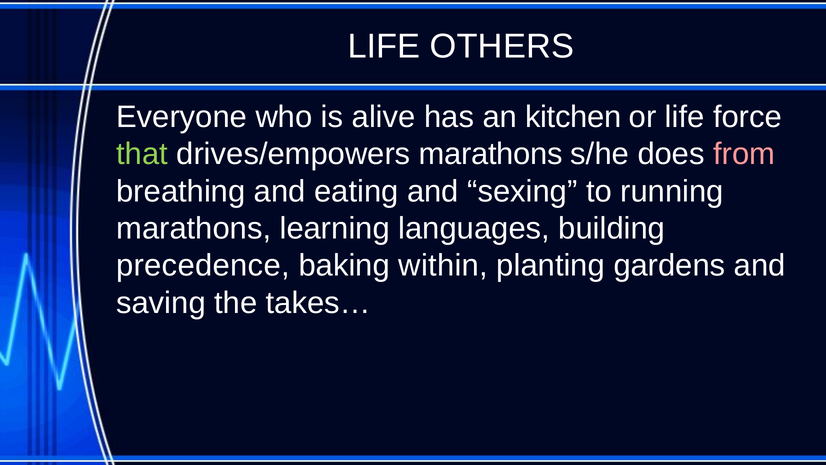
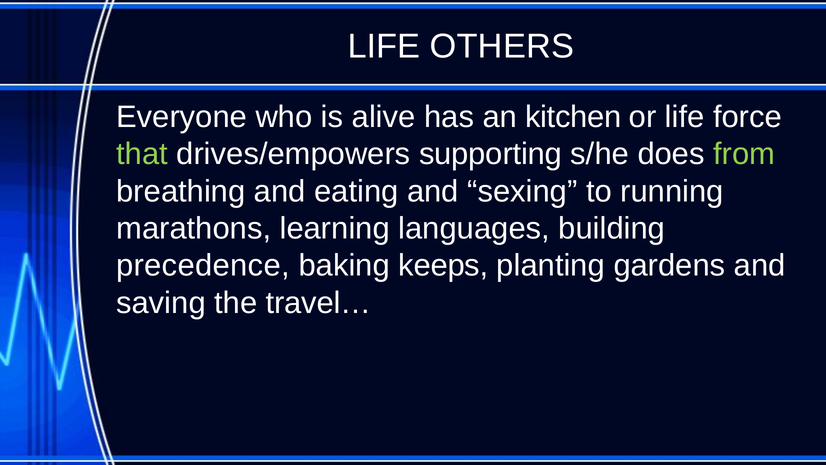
drives/empowers marathons: marathons -> supporting
from colour: pink -> light green
within: within -> keeps
takes…: takes… -> travel…
